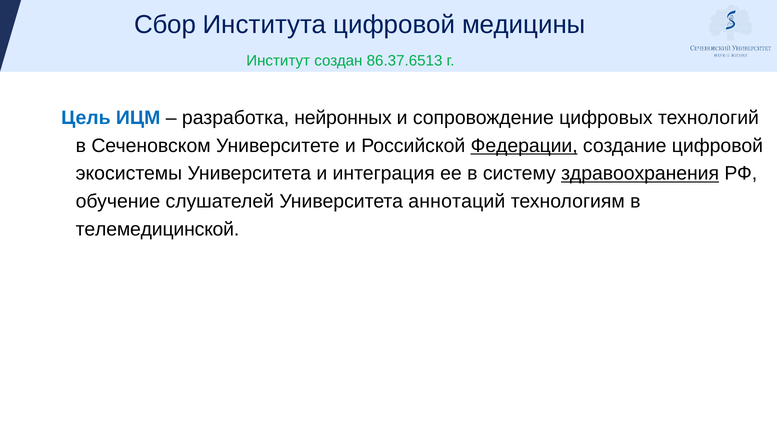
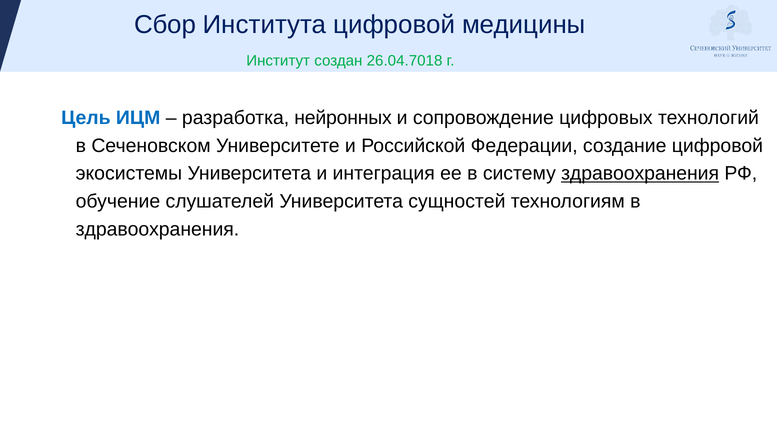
86.37.6513: 86.37.6513 -> 26.04.7018
Федерации underline: present -> none
аннотаций: аннотаций -> сущностей
телемедицинской at (158, 230): телемедицинской -> здравоохранения
